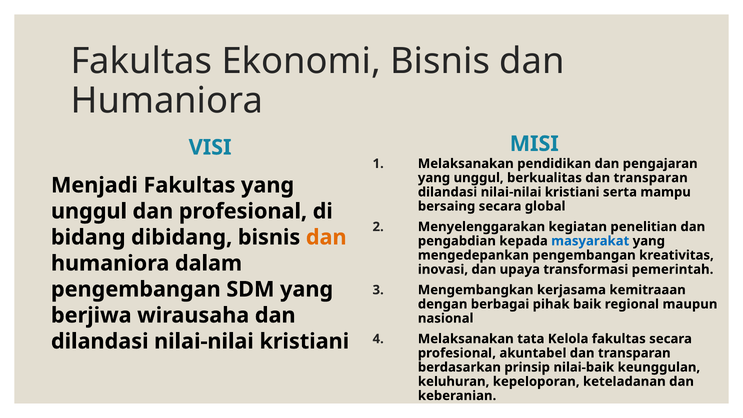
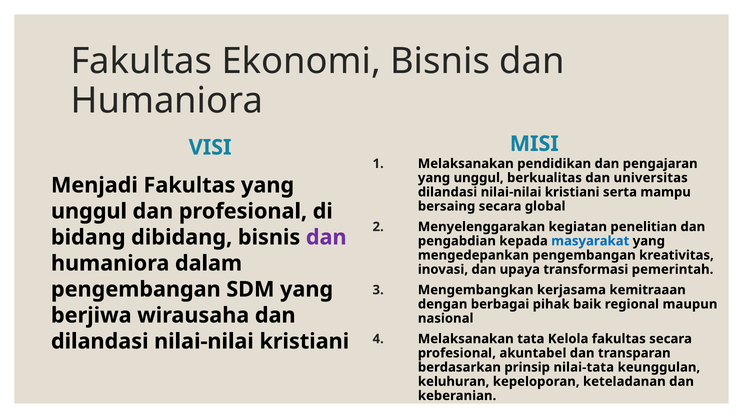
berkualitas dan transparan: transparan -> universitas
dan at (326, 237) colour: orange -> purple
nilai-baik: nilai-baik -> nilai-tata
